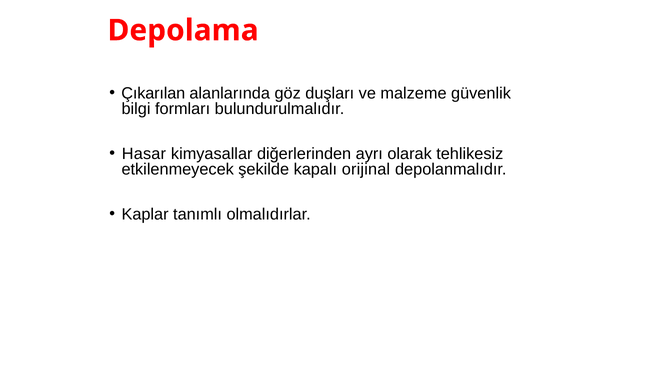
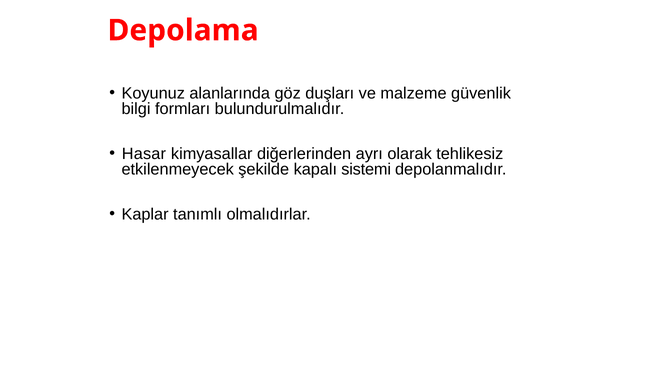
Çıkarılan: Çıkarılan -> Koyunuz
orijinal: orijinal -> sistemi
